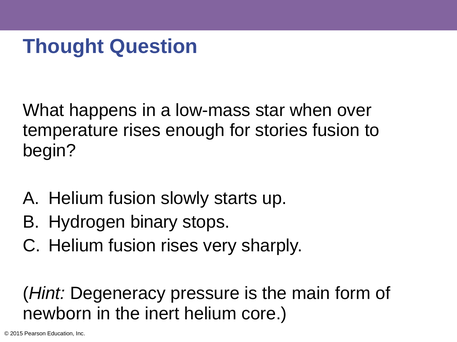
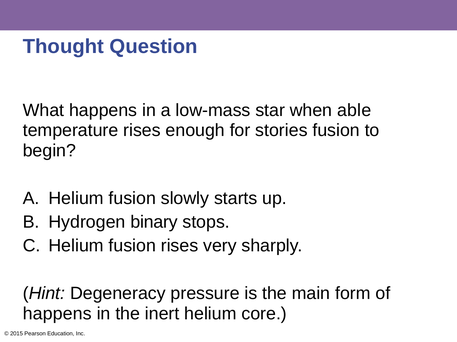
over: over -> able
newborn at (57, 314): newborn -> happens
